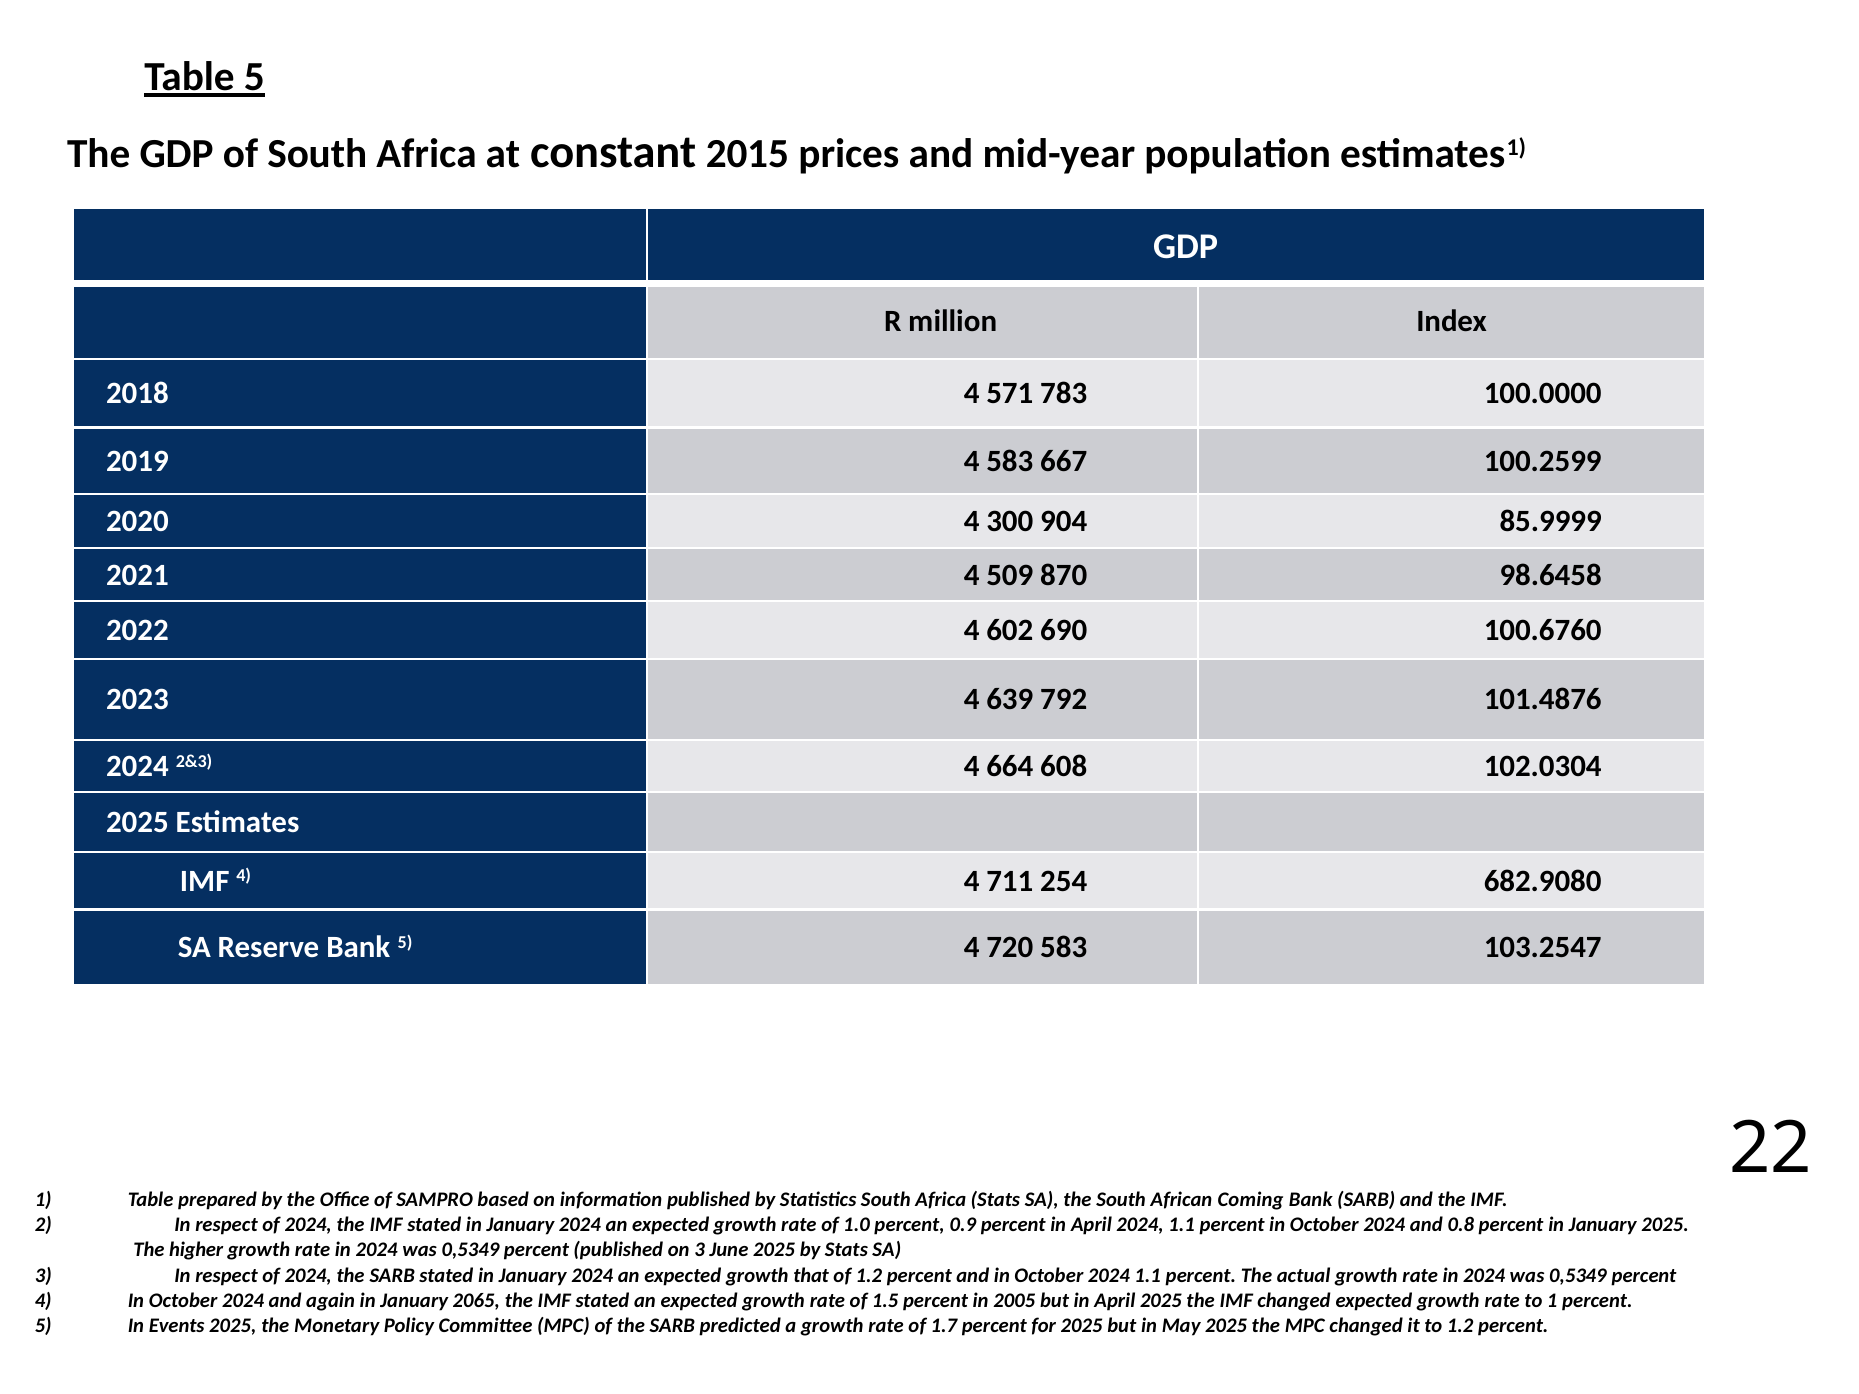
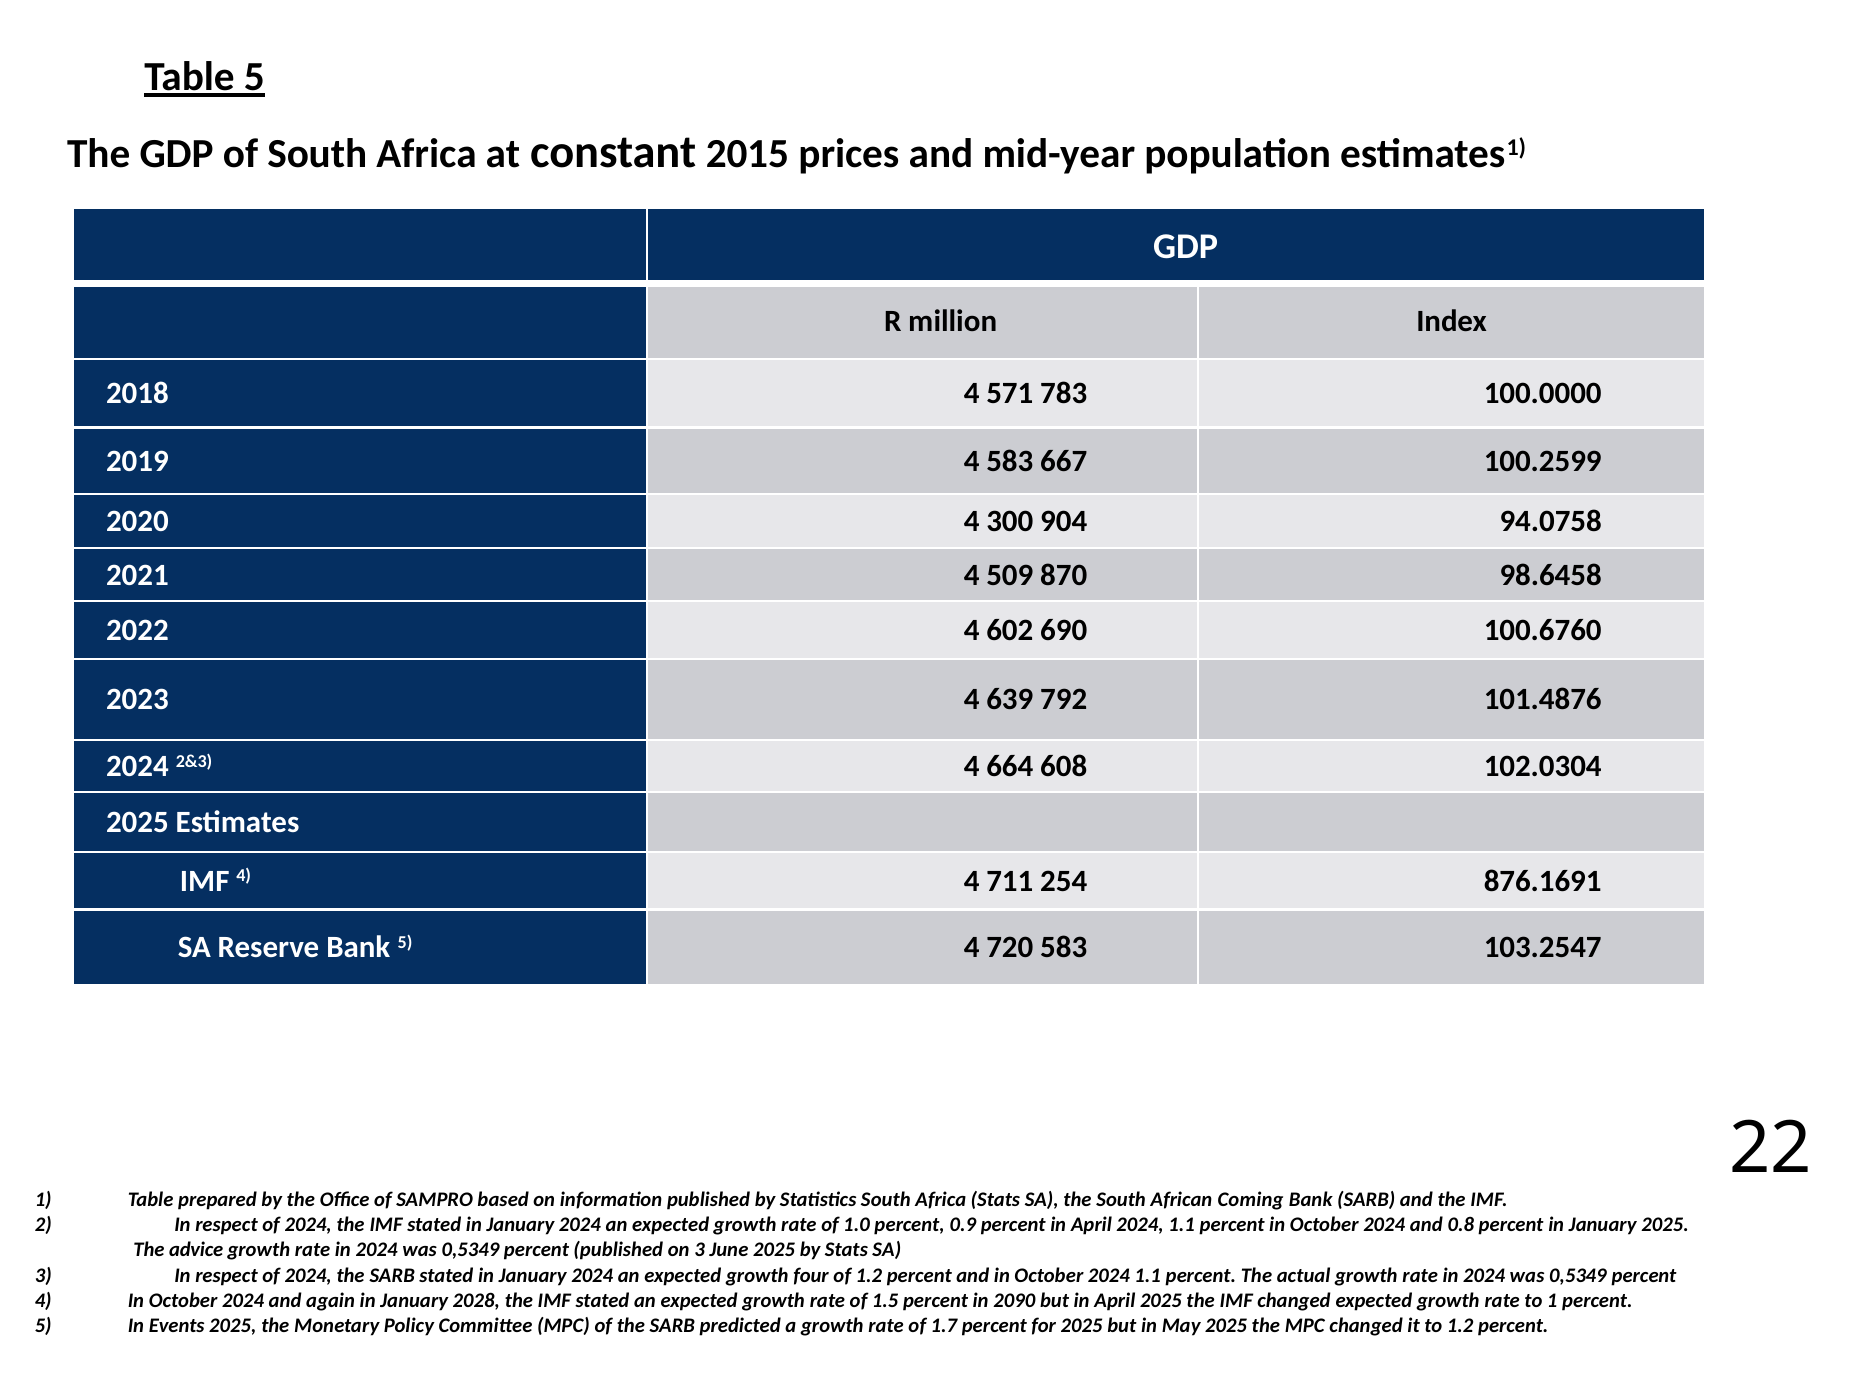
85.9999: 85.9999 -> 94.0758
682.9080: 682.9080 -> 876.1691
higher: higher -> advice
that: that -> four
2065: 2065 -> 2028
2005: 2005 -> 2090
